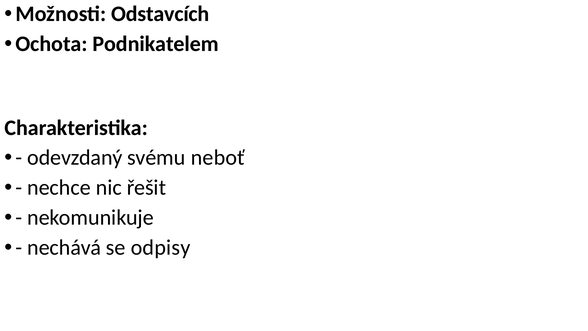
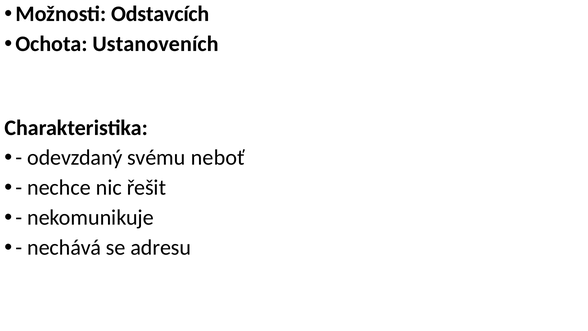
Podnikatelem: Podnikatelem -> Ustanoveních
odpisy: odpisy -> adresu
